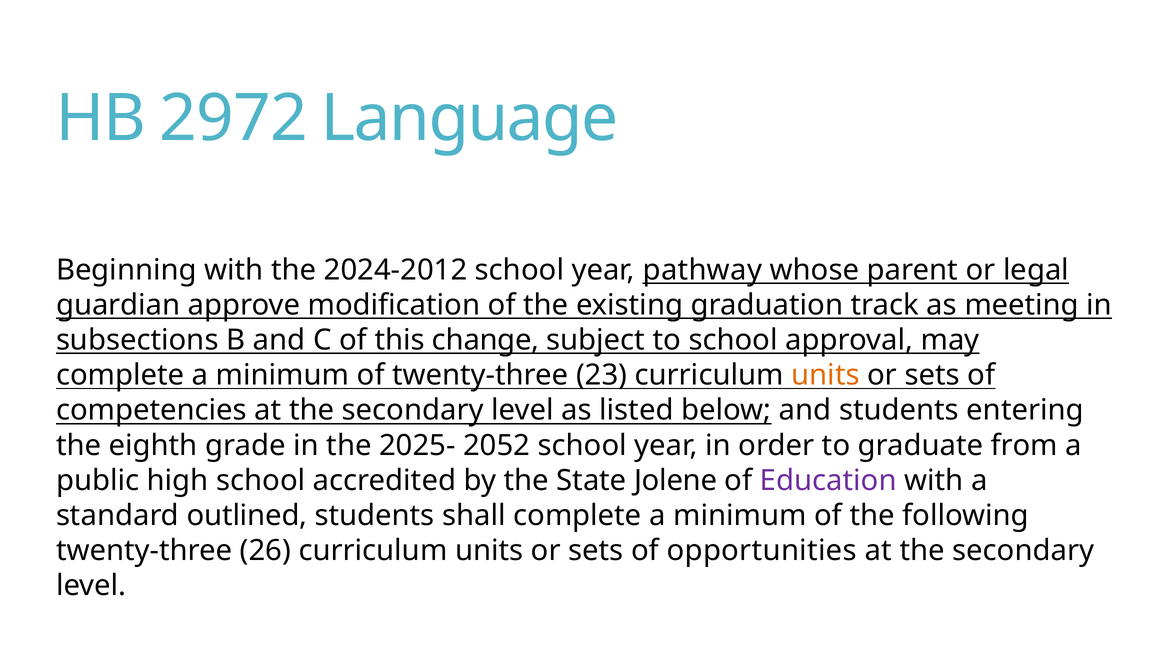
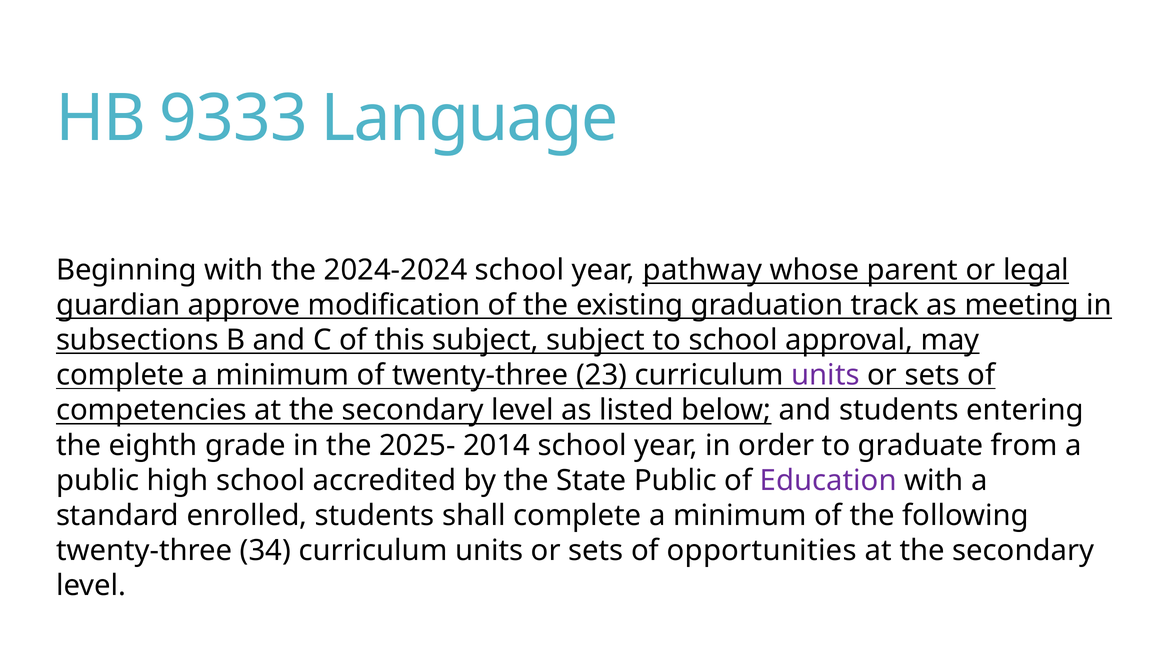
2972: 2972 -> 9333
2024-2012: 2024-2012 -> 2024-2024
this change: change -> subject
units at (825, 376) colour: orange -> purple
2052: 2052 -> 2014
State Jolene: Jolene -> Public
outlined: outlined -> enrolled
26: 26 -> 34
